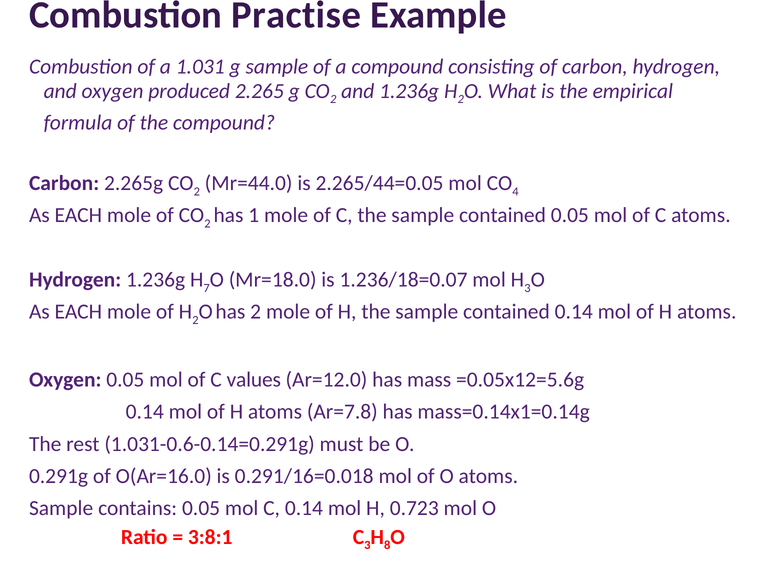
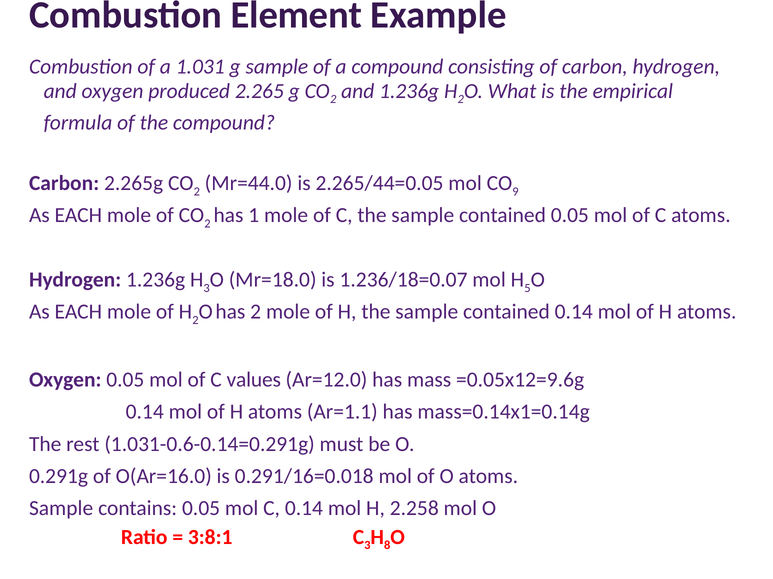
Practise: Practise -> Element
4: 4 -> 9
H 7: 7 -> 3
H 3: 3 -> 5
=0.05x12=5.6g: =0.05x12=5.6g -> =0.05x12=9.6g
Ar=7.8: Ar=7.8 -> Ar=1.1
0.723: 0.723 -> 2.258
